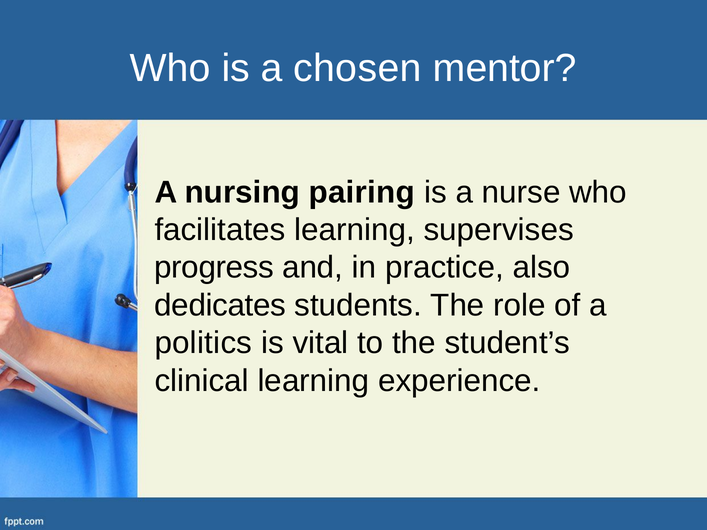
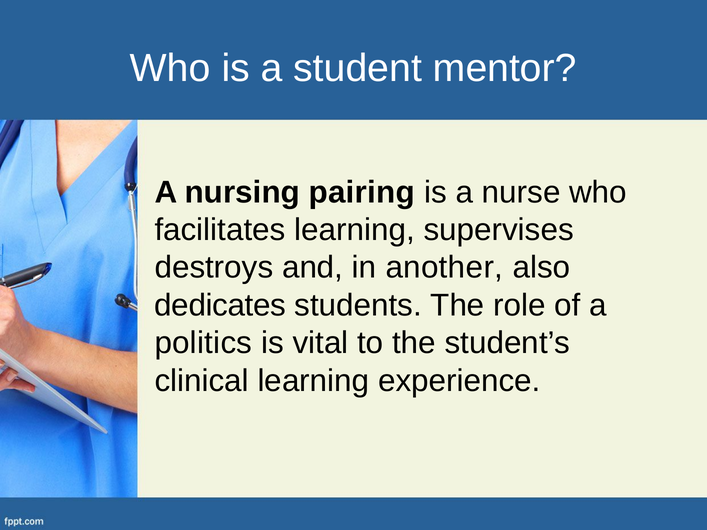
chosen: chosen -> student
progress: progress -> destroys
practice: practice -> another
